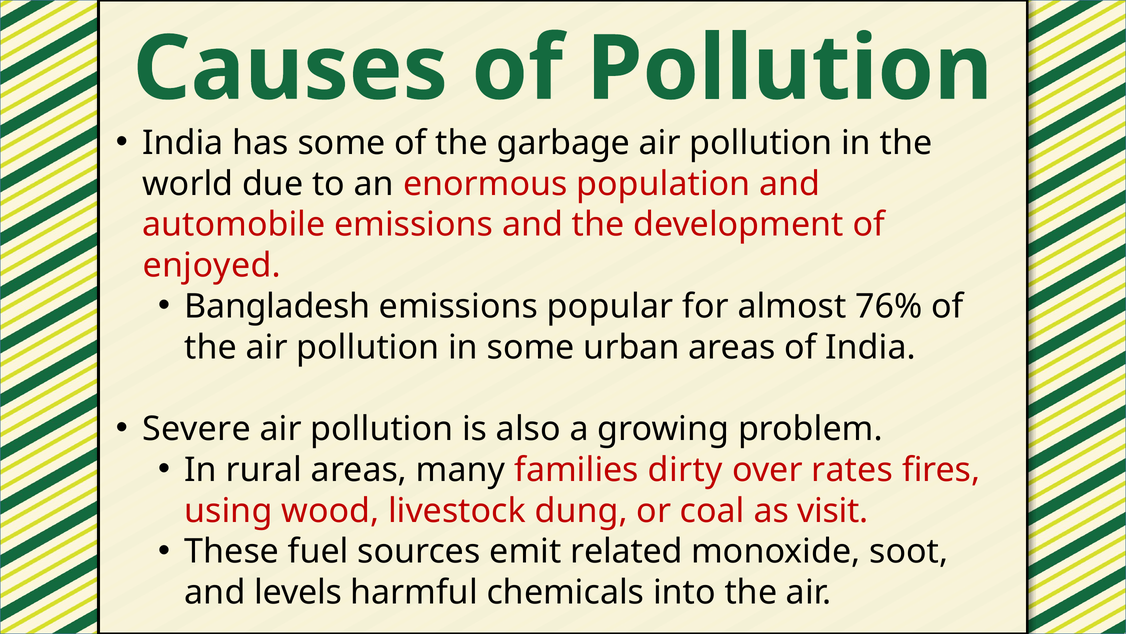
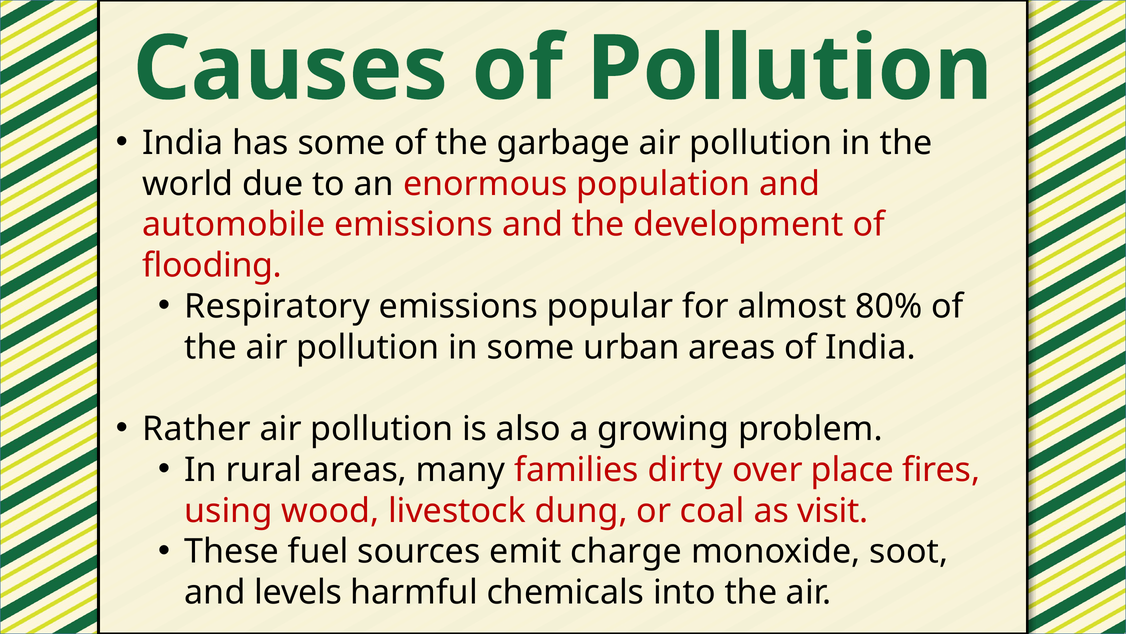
enjoyed: enjoyed -> flooding
Bangladesh: Bangladesh -> Respiratory
76%: 76% -> 80%
Severe: Severe -> Rather
rates: rates -> place
related: related -> charge
